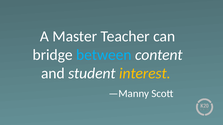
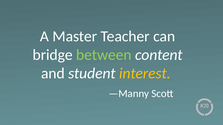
between colour: light blue -> light green
